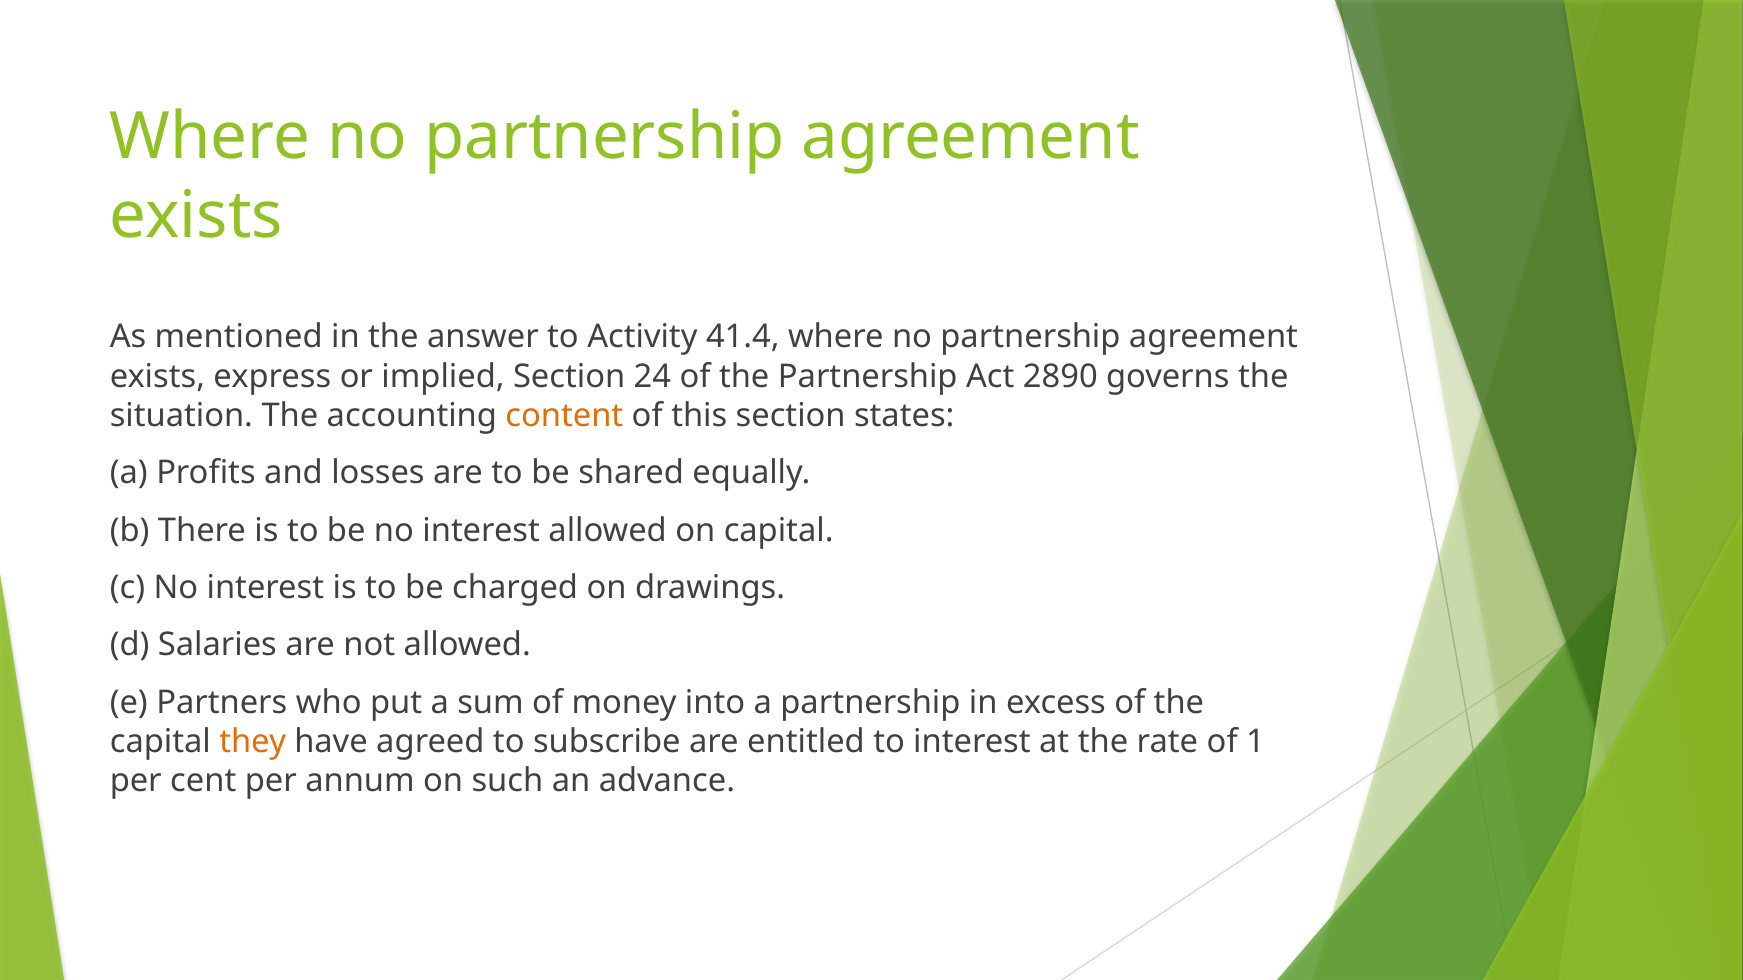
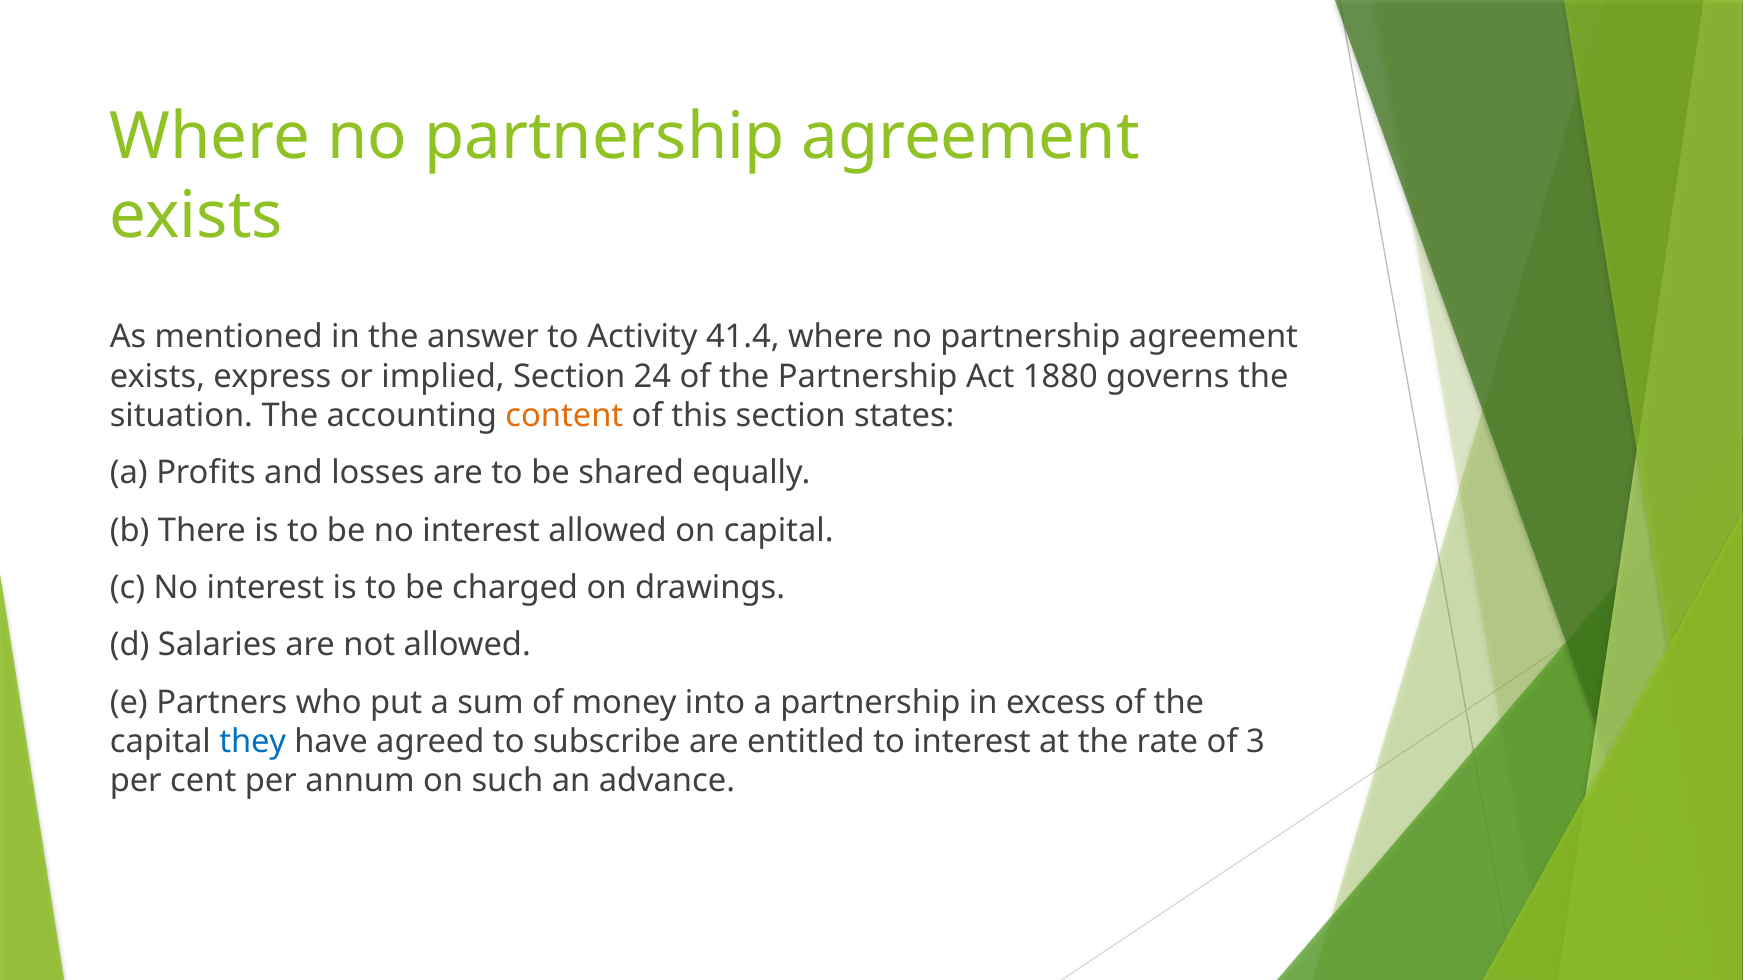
2890: 2890 -> 1880
they colour: orange -> blue
1: 1 -> 3
